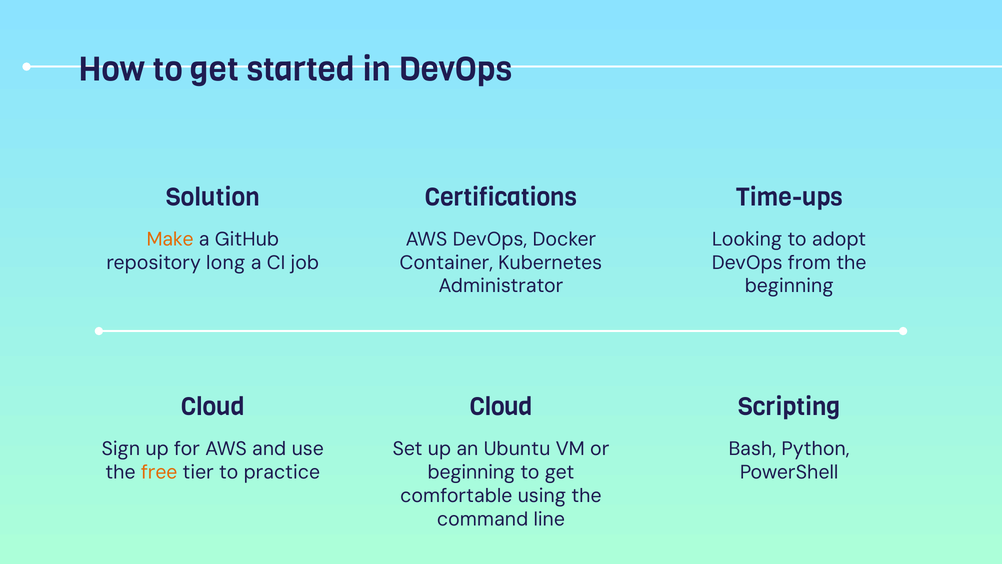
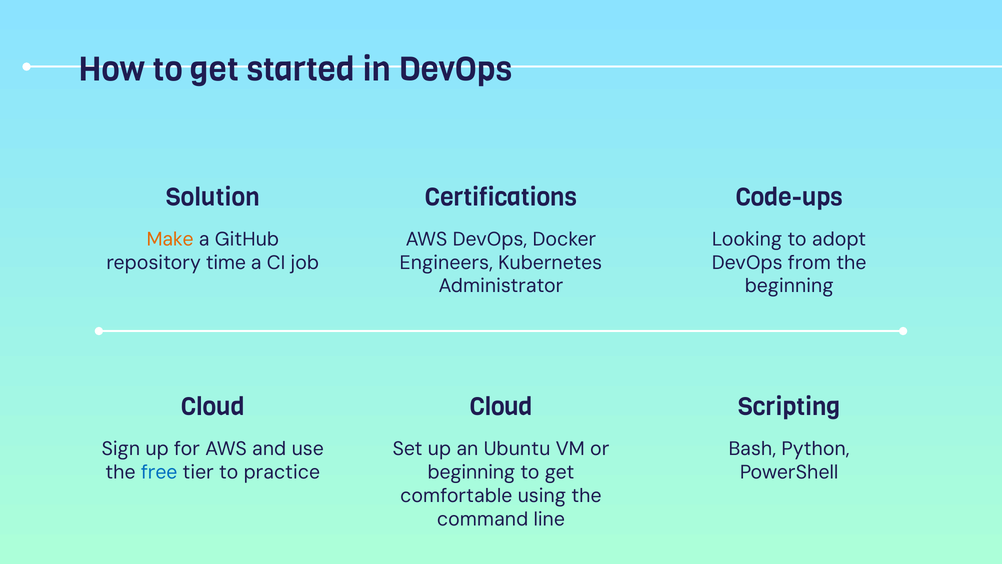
Time-ups: Time-ups -> Code-ups
long: long -> time
Container: Container -> Engineers
free colour: orange -> blue
